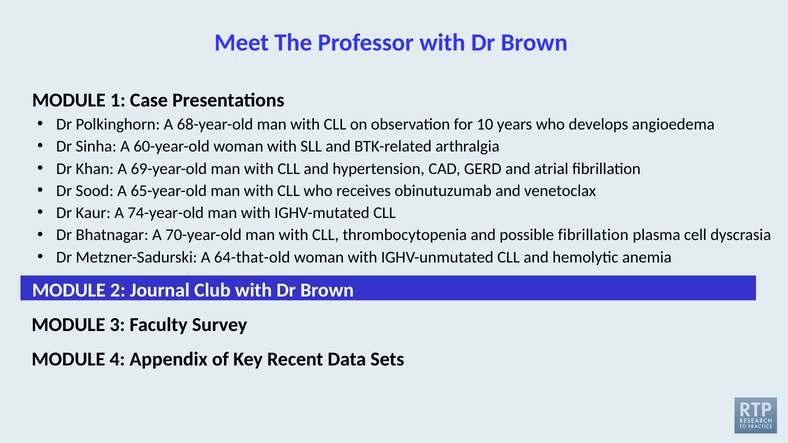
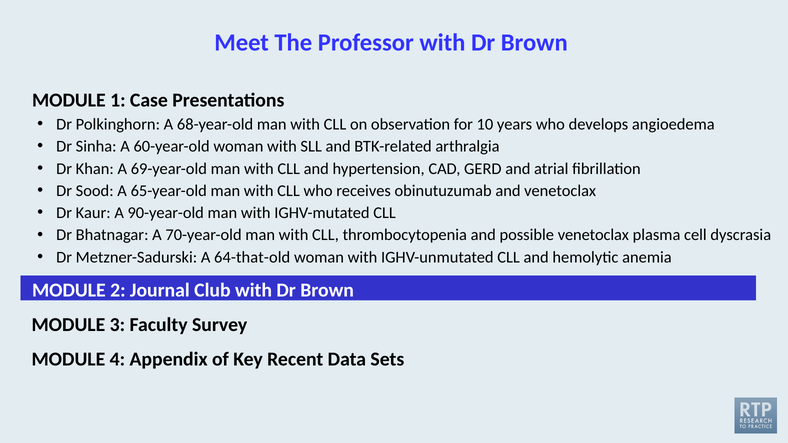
74-year-old: 74-year-old -> 90-year-old
possible fibrillation: fibrillation -> venetoclax
